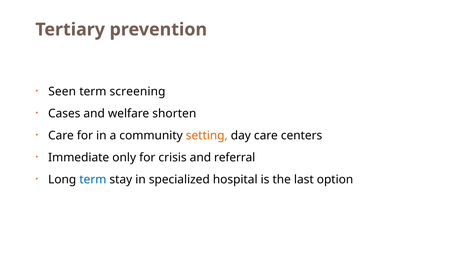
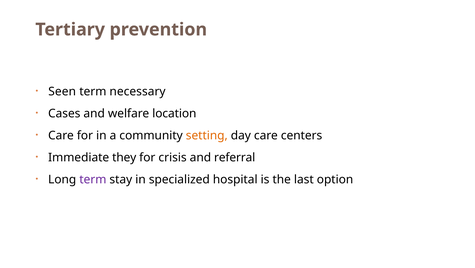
screening: screening -> necessary
shorten: shorten -> location
only: only -> they
term at (93, 180) colour: blue -> purple
